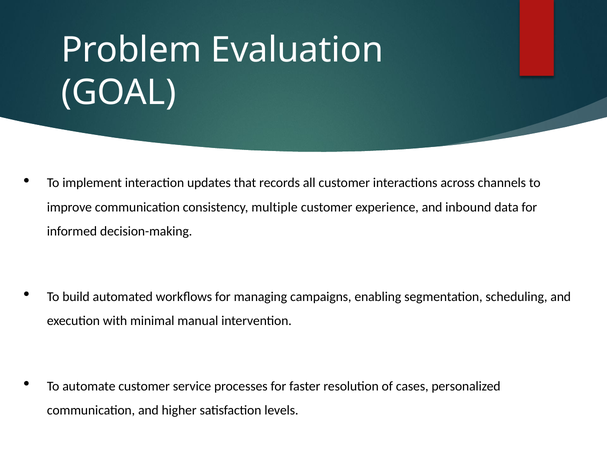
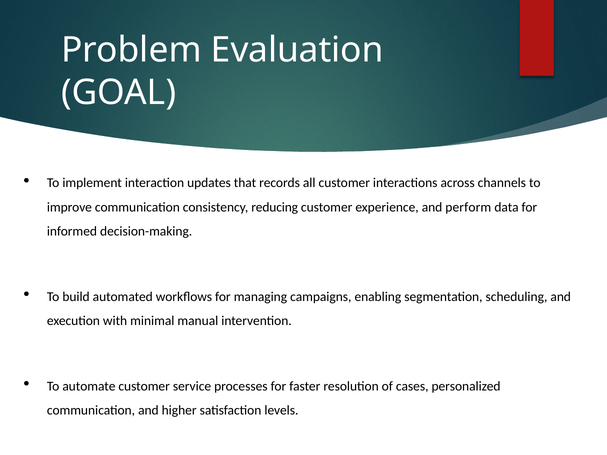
multiple: multiple -> reducing
inbound: inbound -> perform
